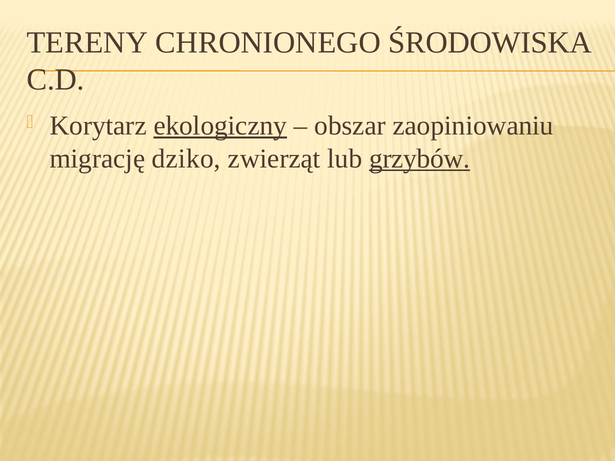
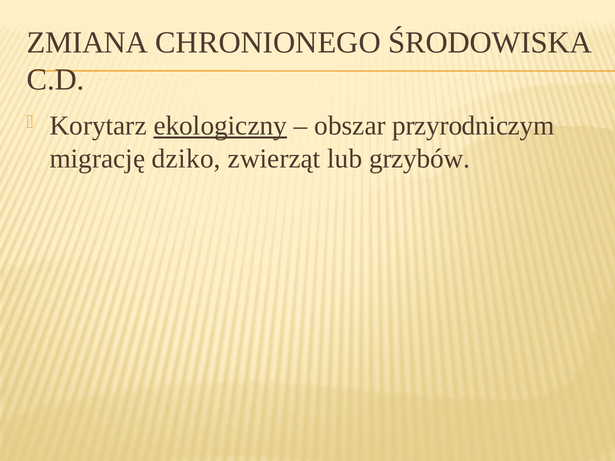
TERENY: TERENY -> ZMIANA
zaopiniowaniu: zaopiniowaniu -> przyrodniczym
grzybów underline: present -> none
